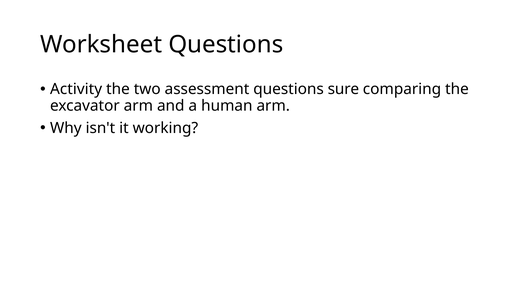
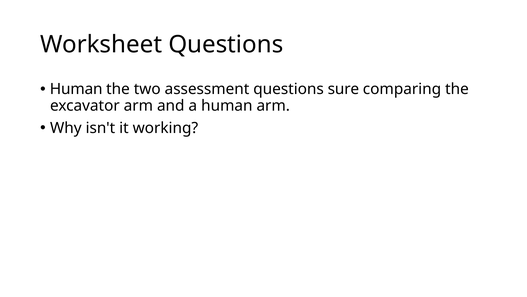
Activity at (76, 89): Activity -> Human
